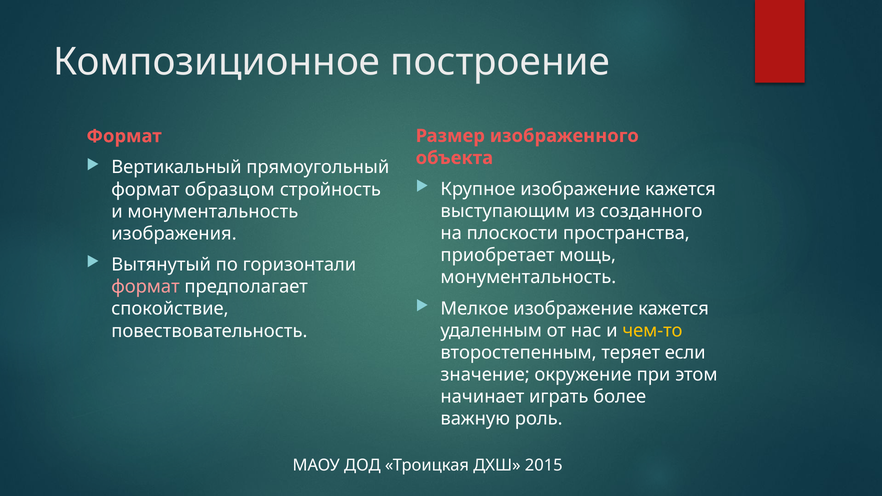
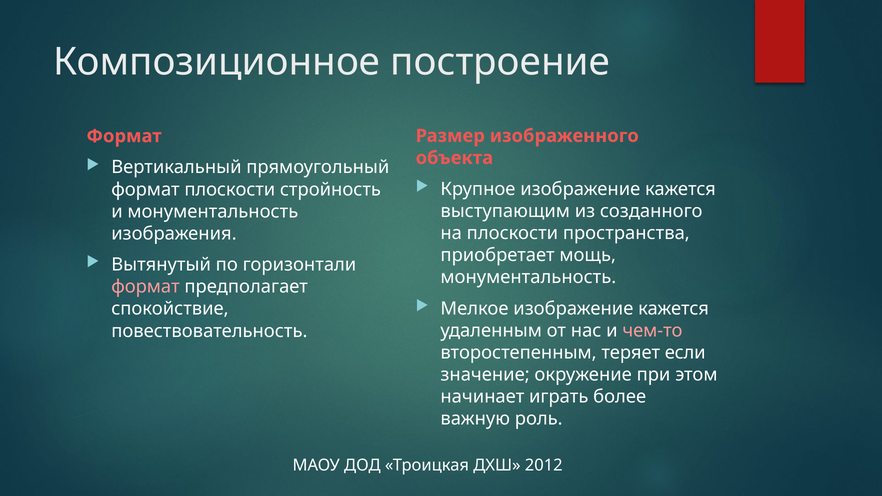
формат образцом: образцом -> плоскости
чем-то colour: yellow -> pink
2015: 2015 -> 2012
